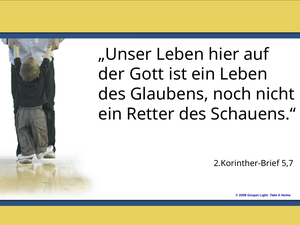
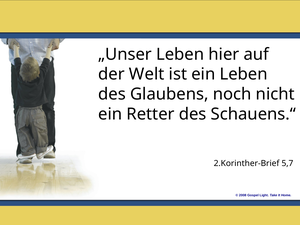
Gott: Gott -> Welt
